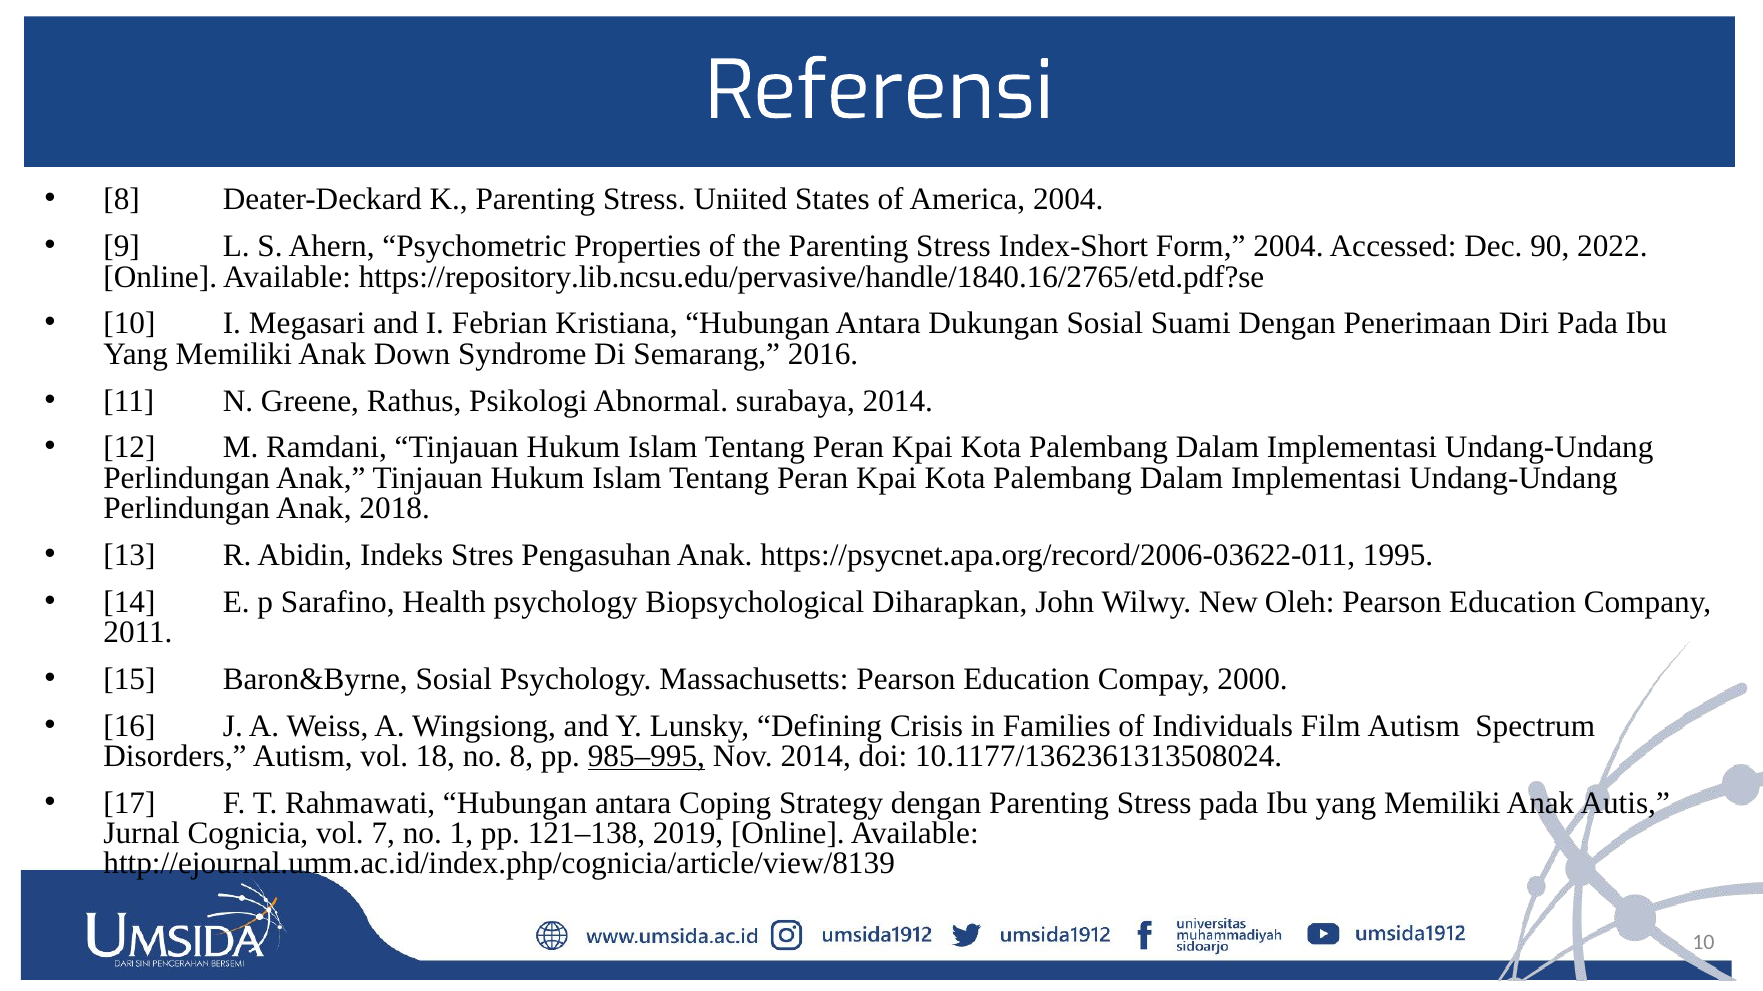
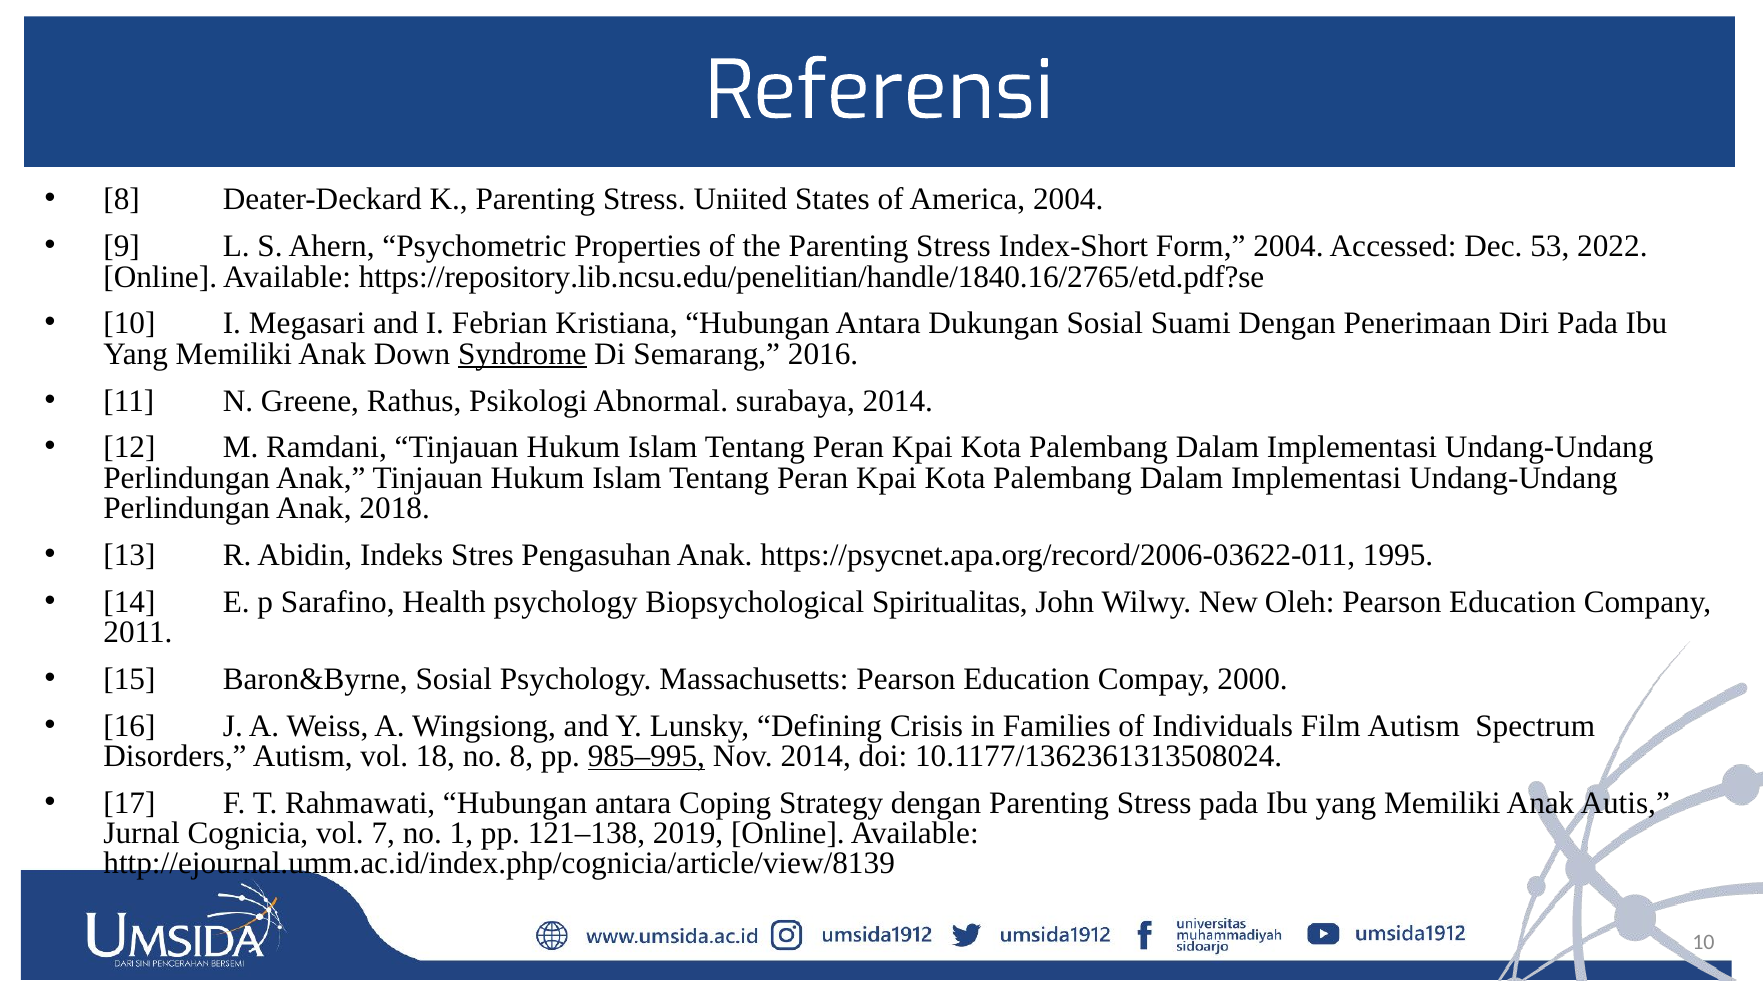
90: 90 -> 53
https://repository.lib.ncsu.edu/pervasive/handle/1840.16/2765/etd.pdf?se: https://repository.lib.ncsu.edu/pervasive/handle/1840.16/2765/etd.pdf?se -> https://repository.lib.ncsu.edu/penelitian/handle/1840.16/2765/etd.pdf?se
Syndrome underline: none -> present
Diharapkan: Diharapkan -> Spiritualitas
